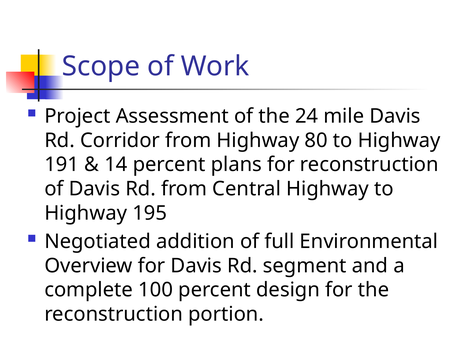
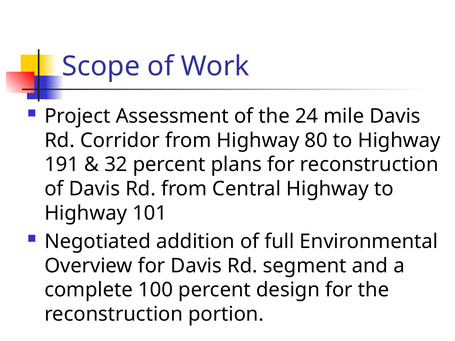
14: 14 -> 32
195: 195 -> 101
